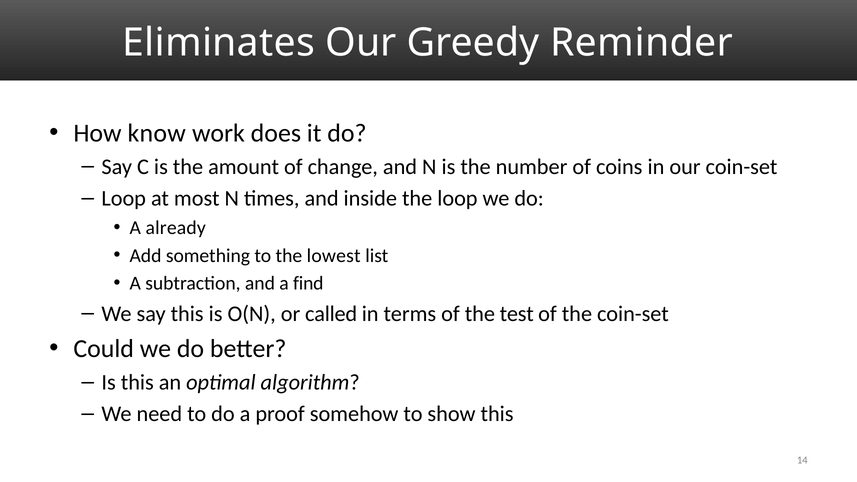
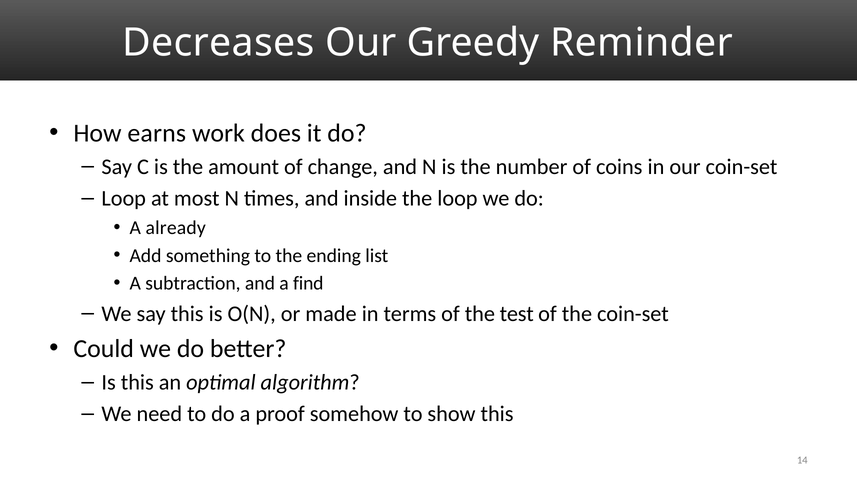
Eliminates: Eliminates -> Decreases
know: know -> earns
lowest: lowest -> ending
called: called -> made
